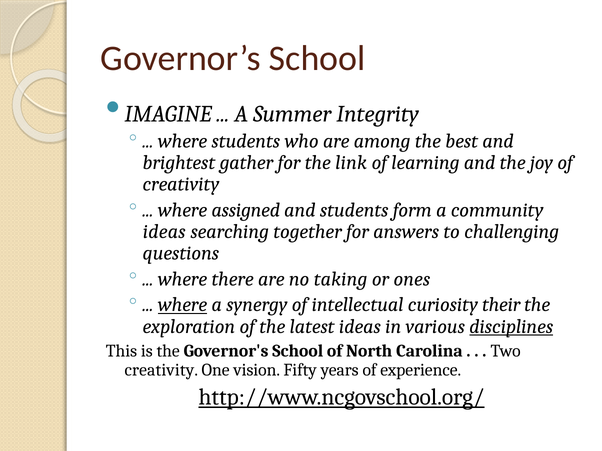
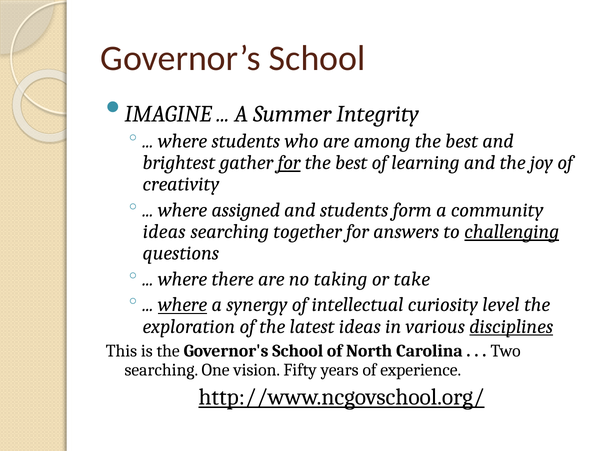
for at (289, 163) underline: none -> present
link at (351, 163): link -> best
challenging underline: none -> present
ones: ones -> take
their: their -> level
creativity at (161, 370): creativity -> searching
